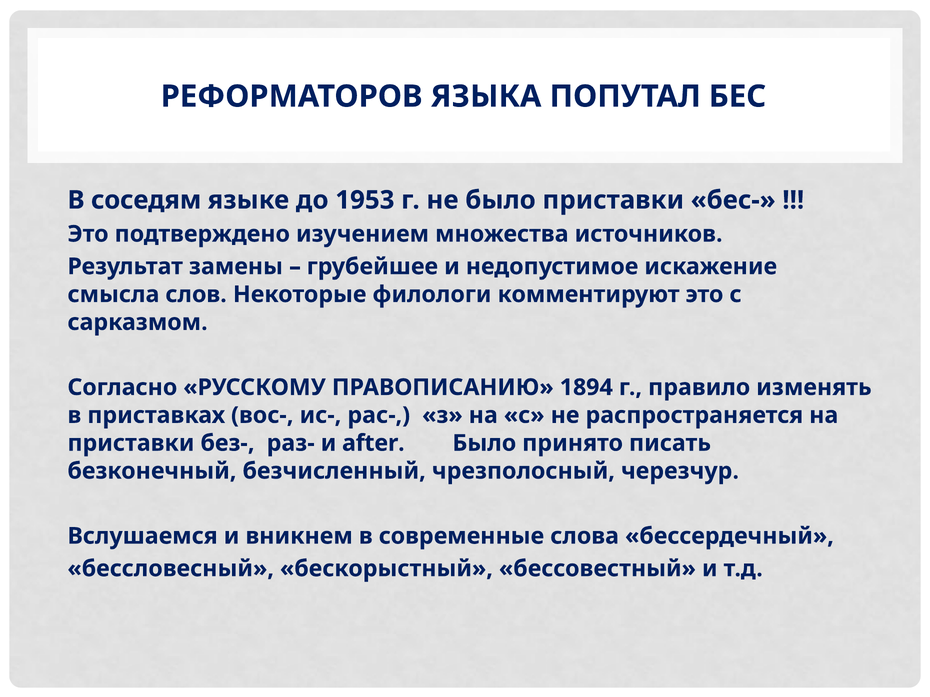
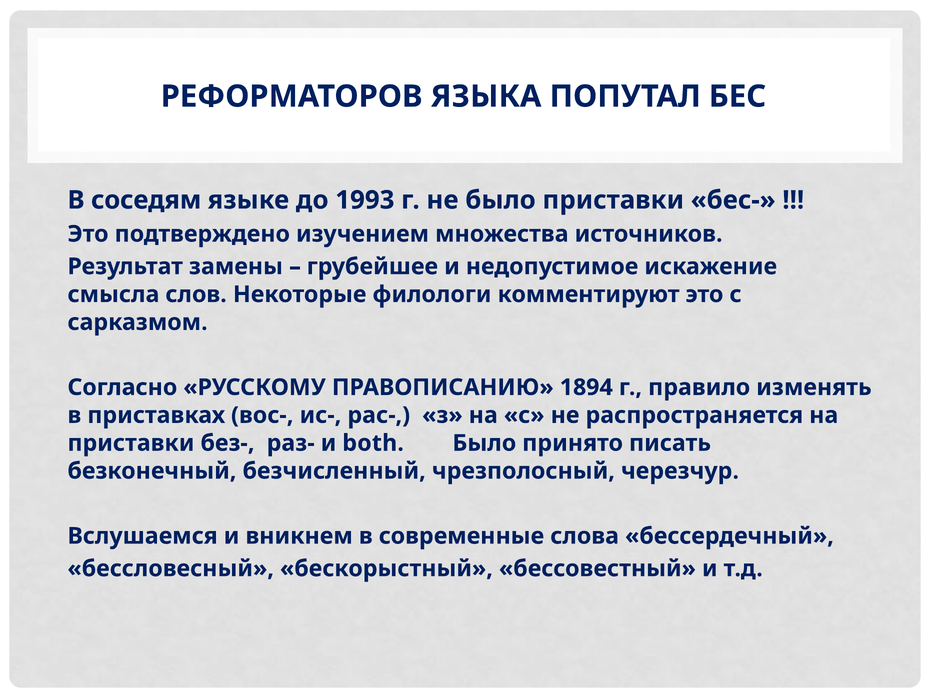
1953: 1953 -> 1993
after: after -> both
